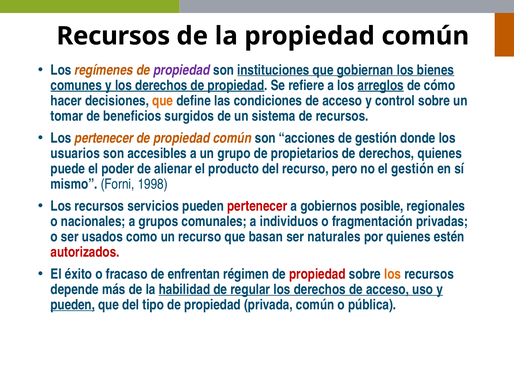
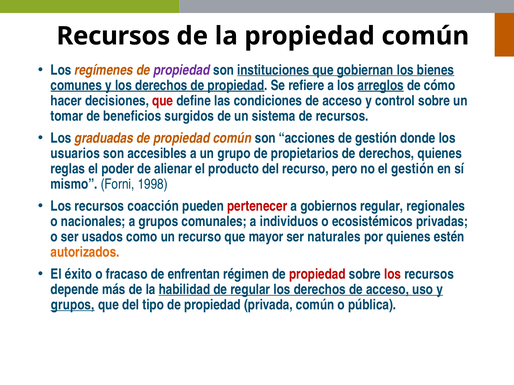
que at (163, 101) colour: orange -> red
Los pertenecer: pertenecer -> graduadas
puede: puede -> reglas
servicios: servicios -> coacción
gobiernos posible: posible -> regular
fragmentación: fragmentación -> ecosistémicos
basan: basan -> mayor
autorizados colour: red -> orange
los at (393, 274) colour: orange -> red
pueden at (73, 305): pueden -> grupos
